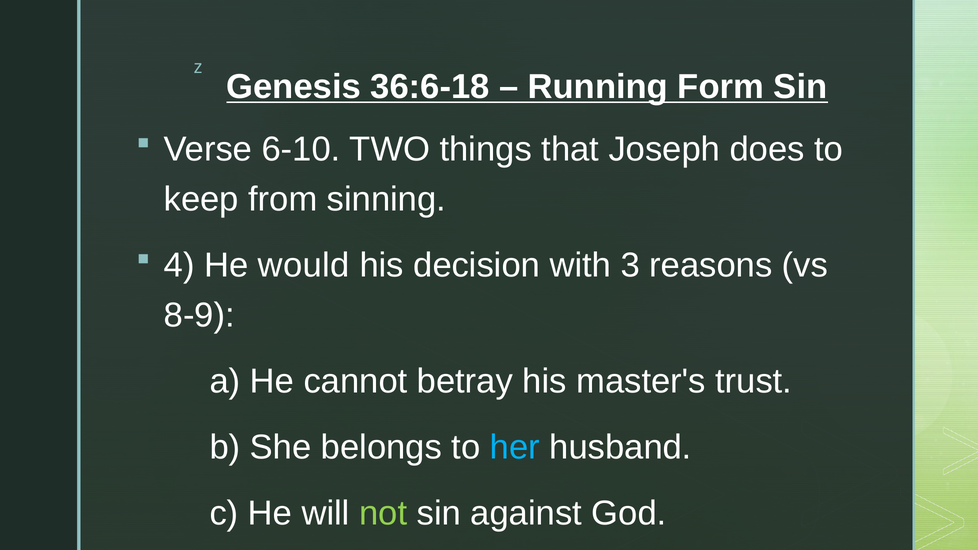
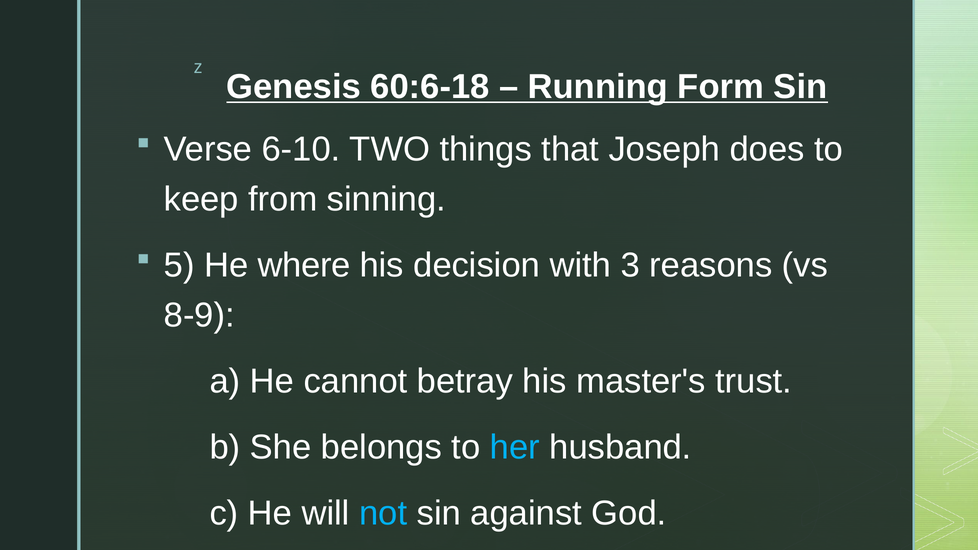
36:6-18: 36:6-18 -> 60:6-18
4: 4 -> 5
would: would -> where
not colour: light green -> light blue
